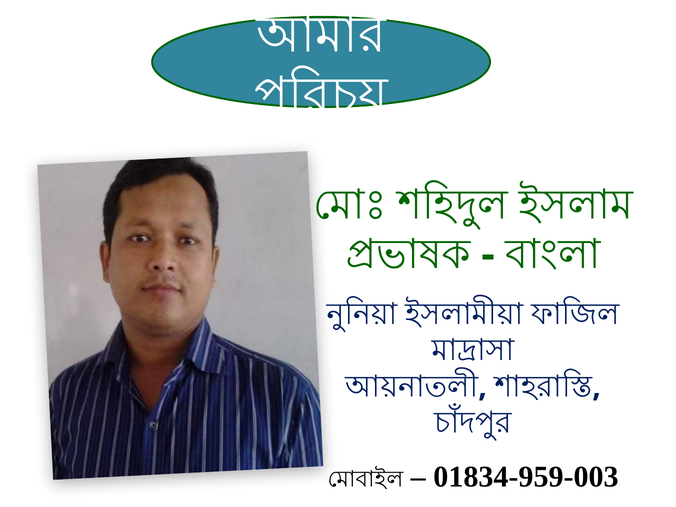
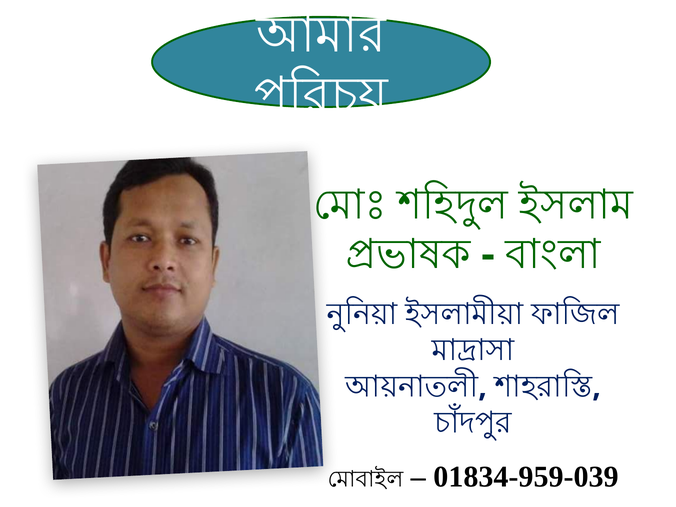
01834-959-003: 01834-959-003 -> 01834-959-039
